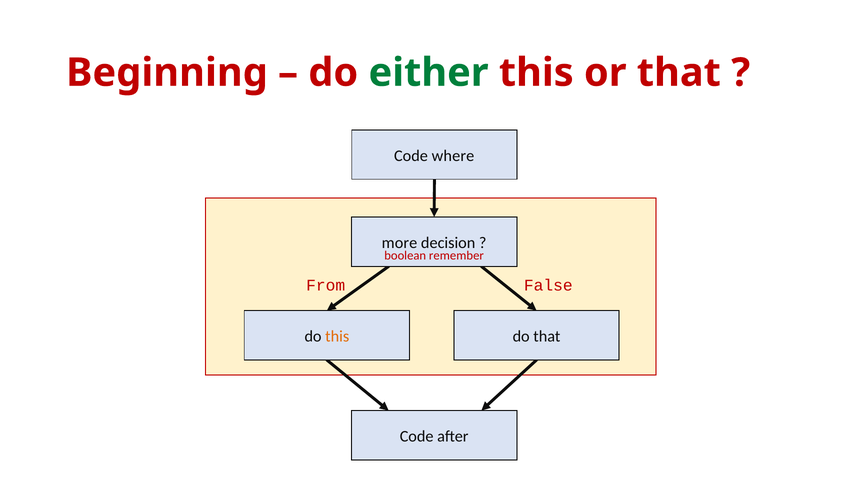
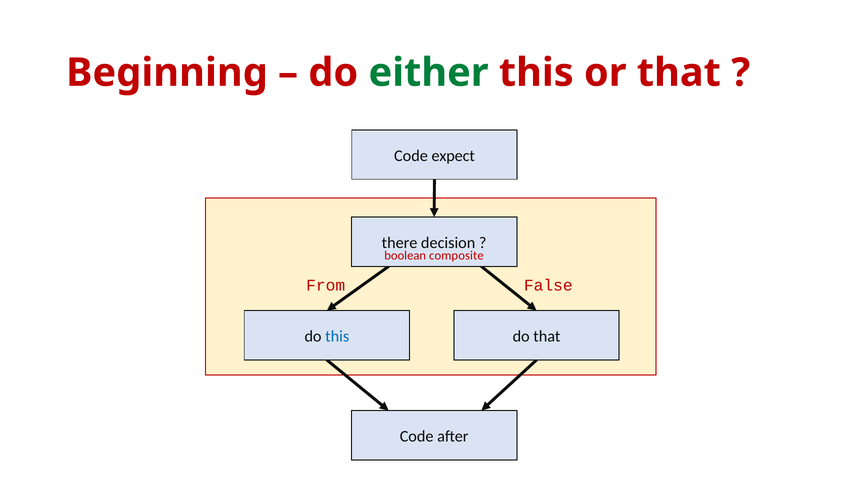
where: where -> expect
more: more -> there
remember: remember -> composite
this at (337, 336) colour: orange -> blue
